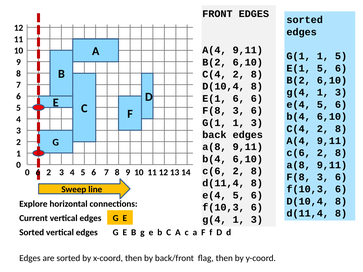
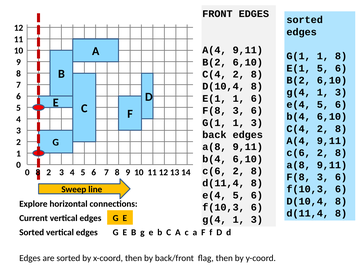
1 5: 5 -> 8
E(1 6: 6 -> 1
0 6: 6 -> 8
